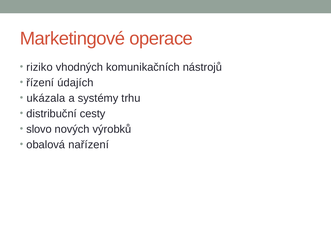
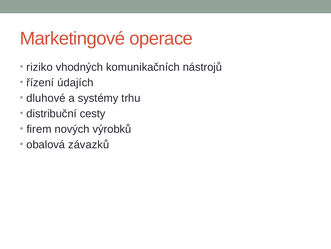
ukázala: ukázala -> dluhové
slovo: slovo -> firem
nařízení: nařízení -> závazků
